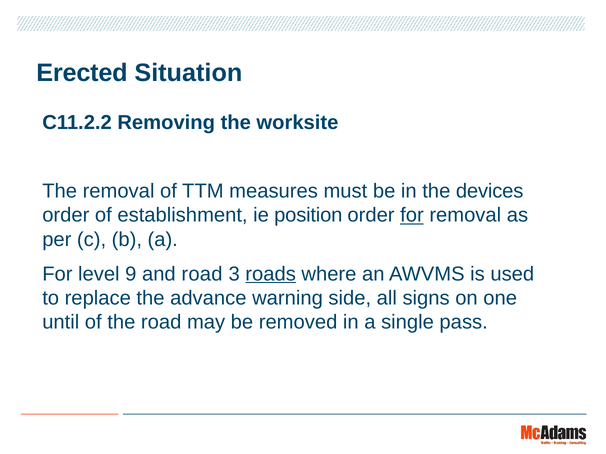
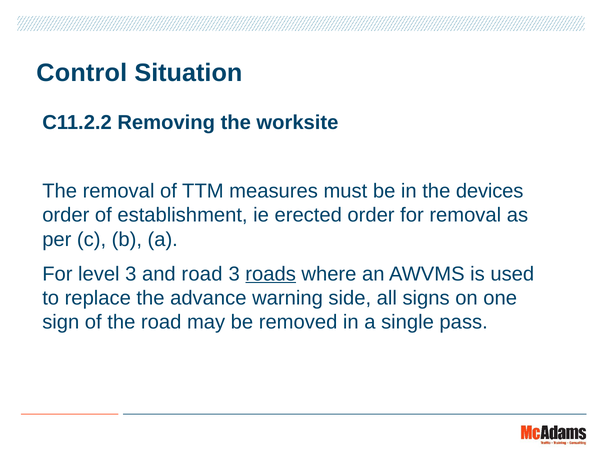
Erected: Erected -> Control
position: position -> erected
for at (412, 216) underline: present -> none
level 9: 9 -> 3
until: until -> sign
